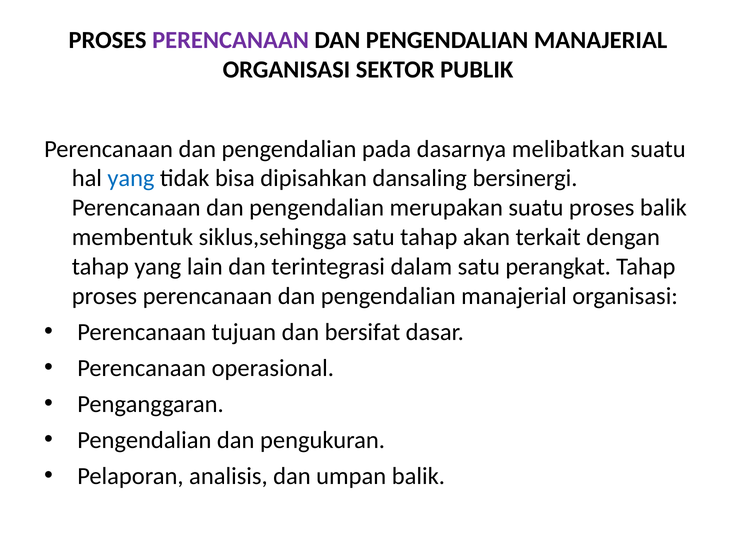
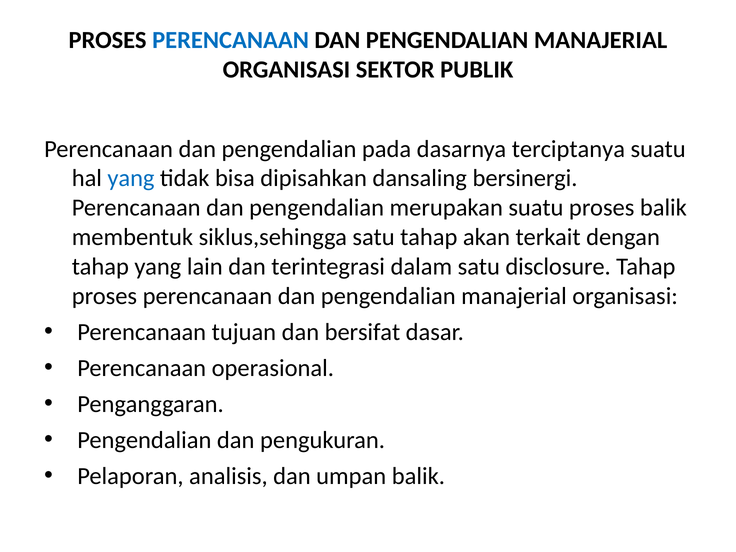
PERENCANAAN at (231, 40) colour: purple -> blue
melibatkan: melibatkan -> terciptanya
perangkat: perangkat -> disclosure
